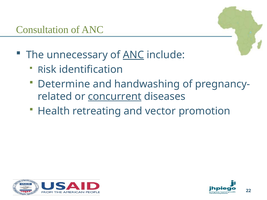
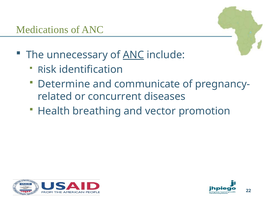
Consultation: Consultation -> Medications
handwashing: handwashing -> communicate
concurrent underline: present -> none
retreating: retreating -> breathing
